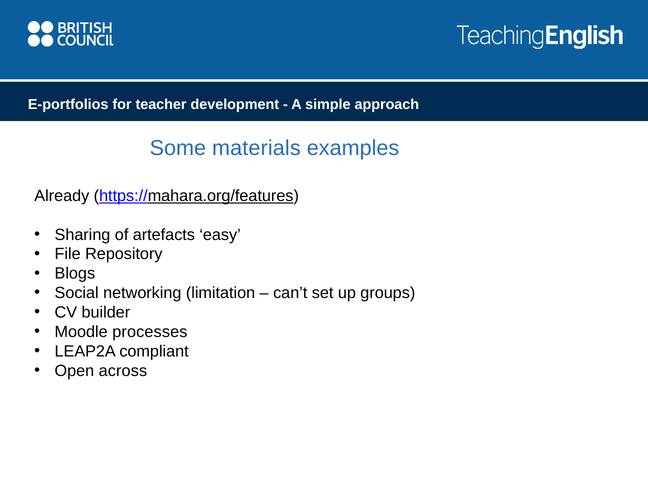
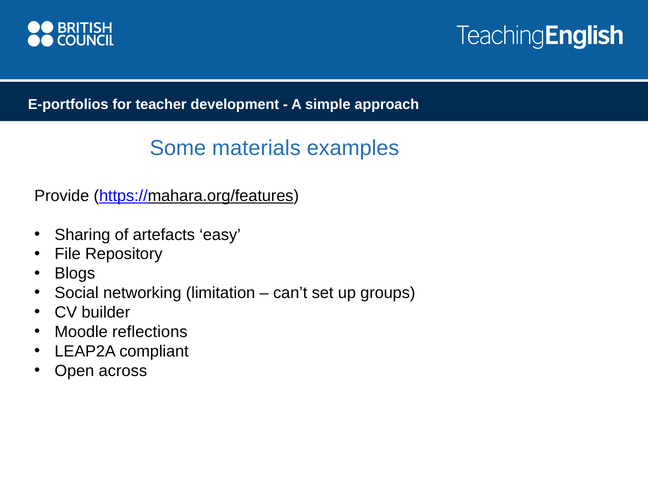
Already: Already -> Provide
processes: processes -> reflections
